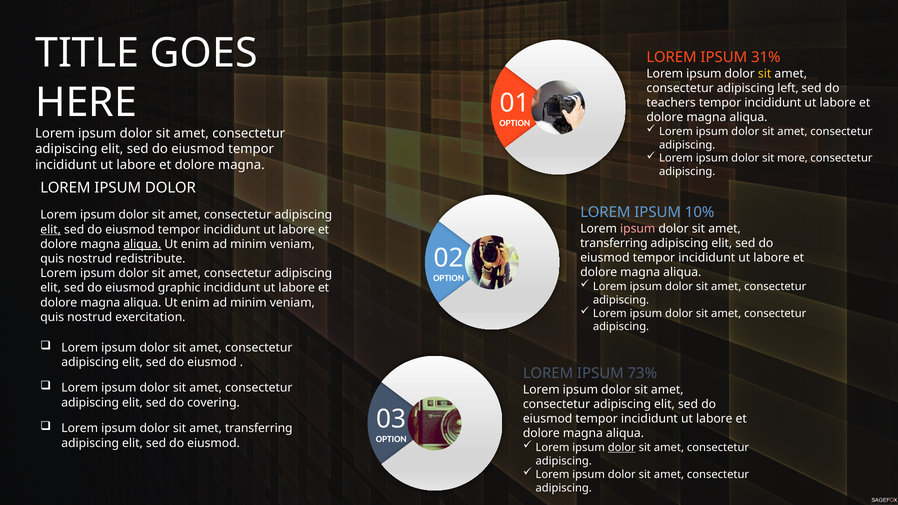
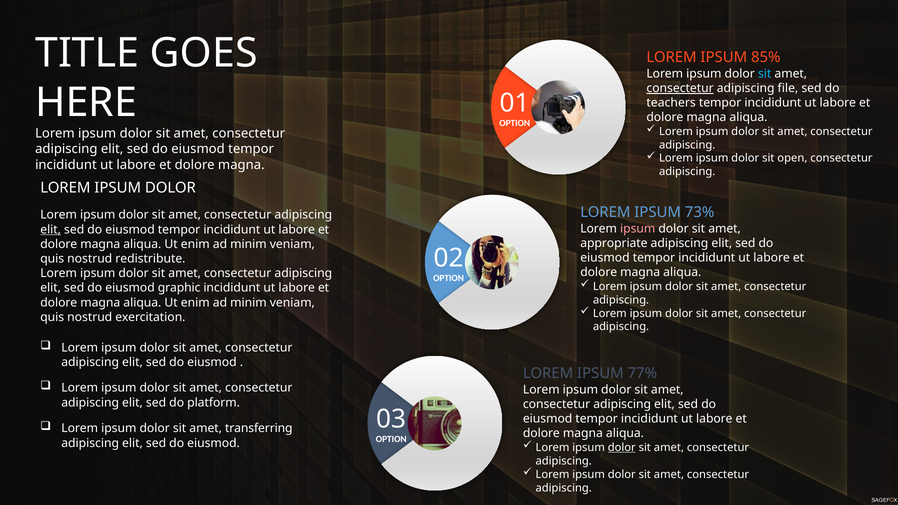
31%: 31% -> 85%
sit at (765, 74) colour: yellow -> light blue
consectetur at (680, 88) underline: none -> present
left: left -> file
more: more -> open
10%: 10% -> 73%
transferring at (614, 243): transferring -> appropriate
aliqua at (142, 244) underline: present -> none
73%: 73% -> 77%
covering: covering -> platform
